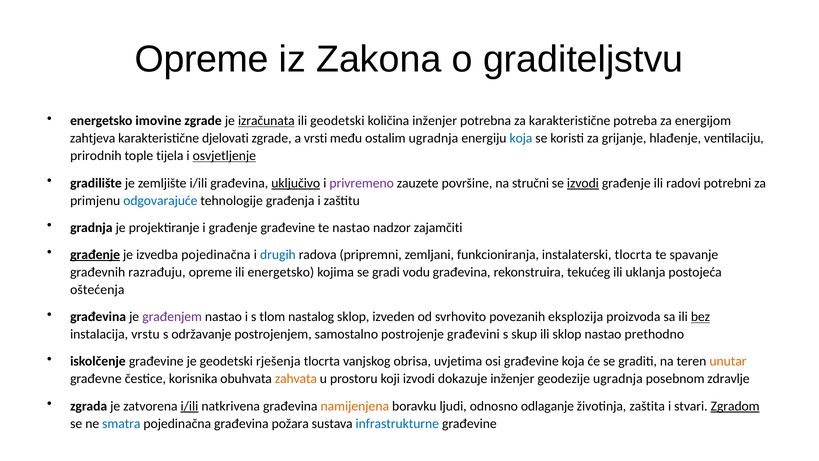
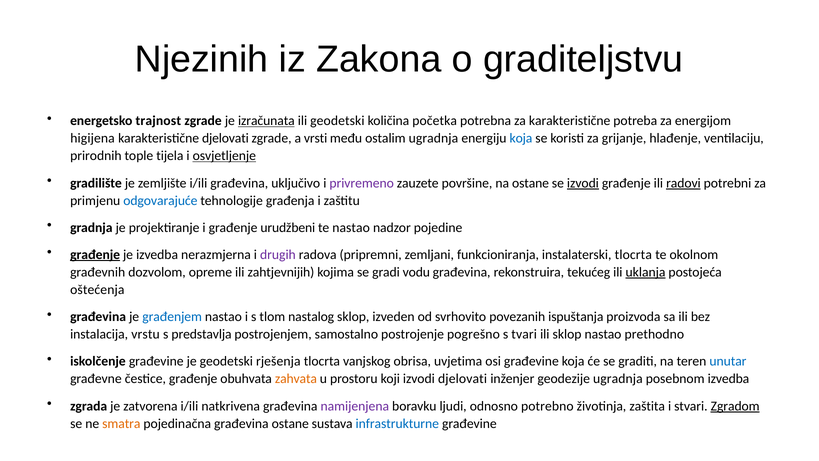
Opreme at (202, 59): Opreme -> Njezinih
imovine: imovine -> trajnost
količina inženjer: inženjer -> početka
zahtjeva: zahtjeva -> higijena
uključivo underline: present -> none
na stručni: stručni -> ostane
radovi underline: none -> present
građenje građevine: građevine -> urudžbeni
zajamčiti: zajamčiti -> pojedine
izvedba pojedinačna: pojedinačna -> nerazmjerna
drugih colour: blue -> purple
spavanje: spavanje -> okolnom
razrađuju: razrađuju -> dozvolom
ili energetsko: energetsko -> zahtjevnijih
uklanja underline: none -> present
građenjem colour: purple -> blue
eksplozija: eksplozija -> ispuštanja
bez underline: present -> none
održavanje: održavanje -> predstavlja
građevini: građevini -> pogrešno
skup: skup -> tvari
unutar colour: orange -> blue
čestice korisnika: korisnika -> građenje
izvodi dokazuje: dokazuje -> djelovati
posebnom zdravlje: zdravlje -> izvedba
i/ili at (189, 406) underline: present -> none
namijenjena colour: orange -> purple
odlaganje: odlaganje -> potrebno
smatra colour: blue -> orange
građevina požara: požara -> ostane
